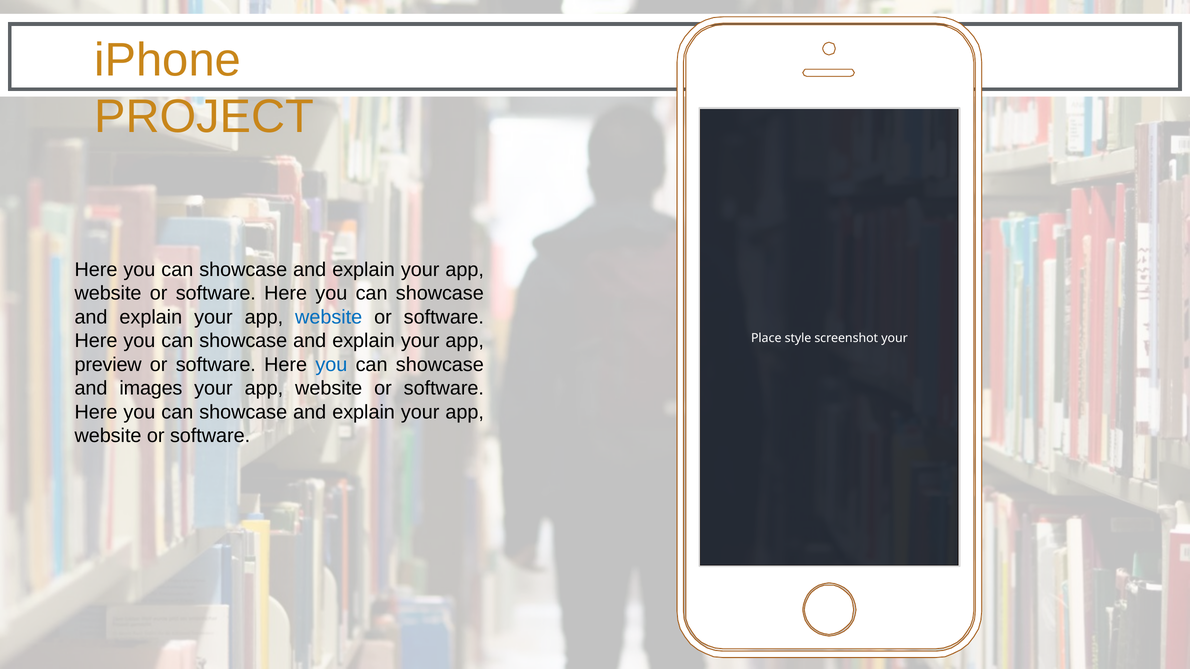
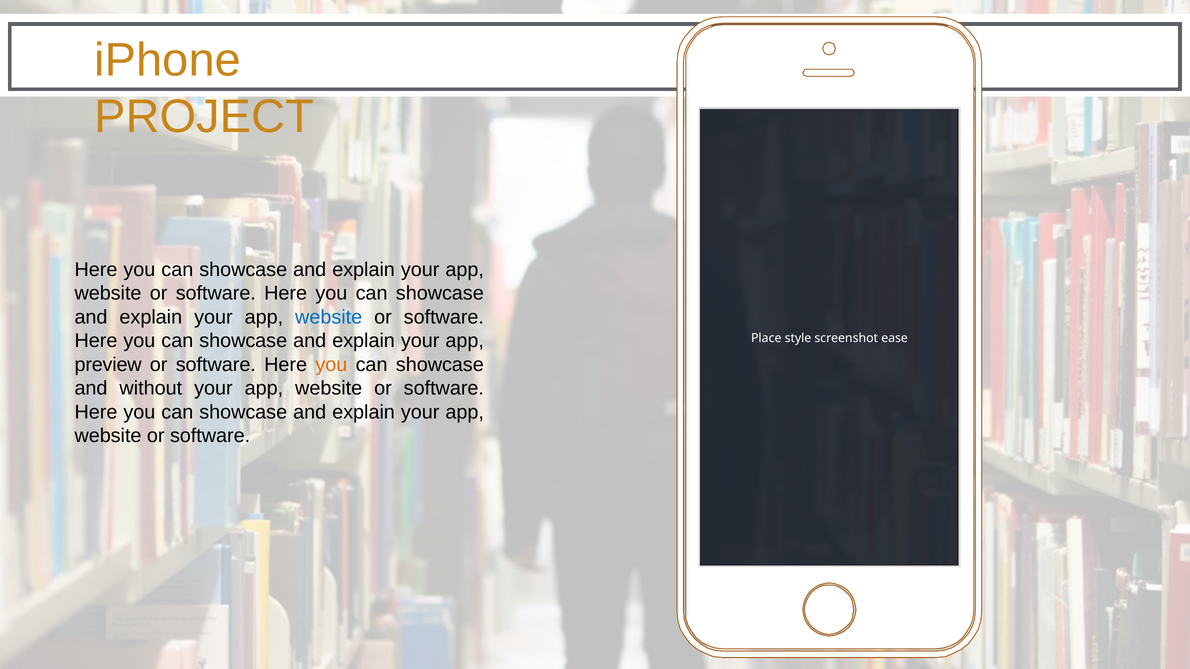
screenshot your: your -> ease
you at (331, 365) colour: blue -> orange
images: images -> without
